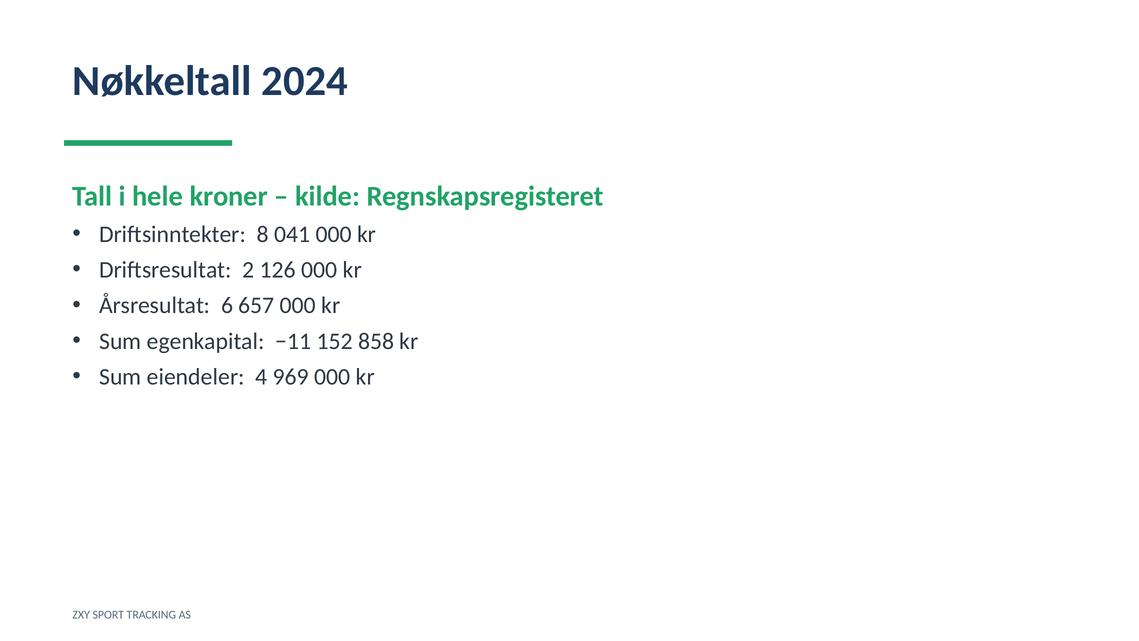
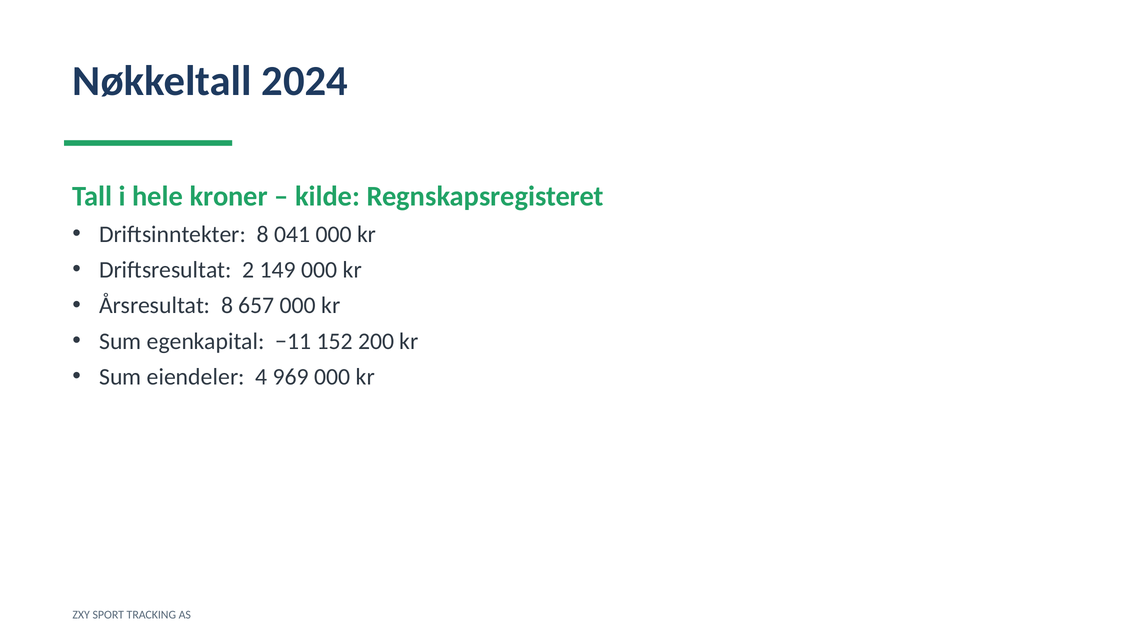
126: 126 -> 149
Årsresultat 6: 6 -> 8
858: 858 -> 200
